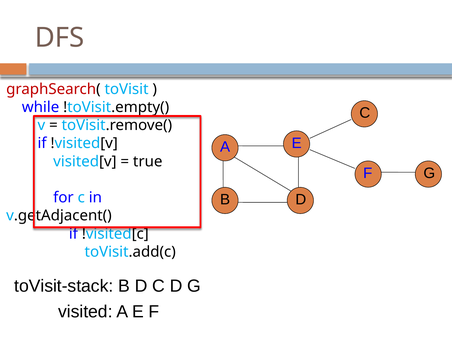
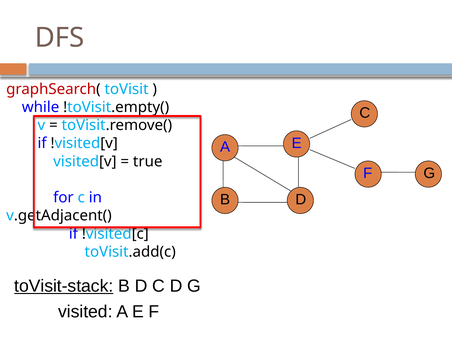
toVisit-stack underline: none -> present
